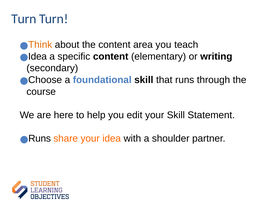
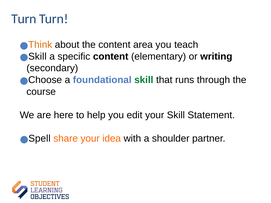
Idea at (38, 56): Idea -> Skill
skill at (144, 80) colour: black -> green
Runs at (40, 139): Runs -> Spell
